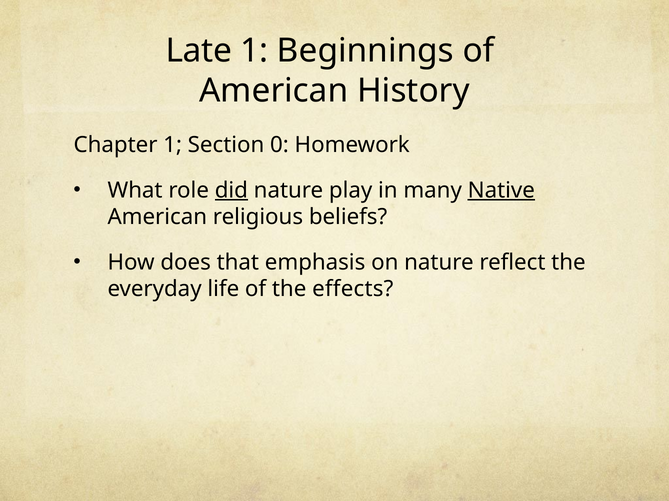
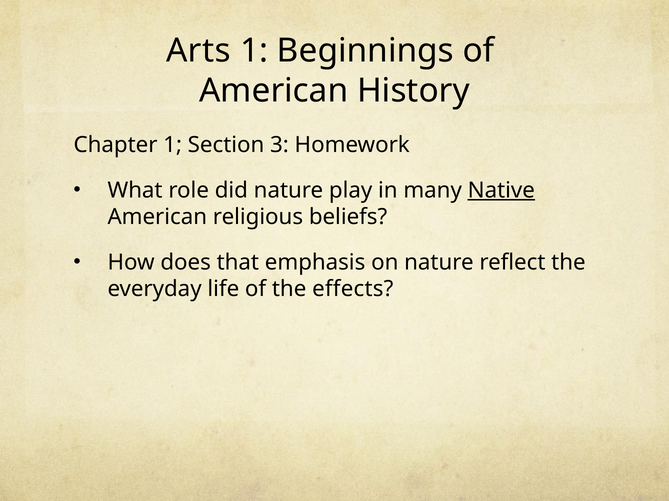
Late: Late -> Arts
0: 0 -> 3
did underline: present -> none
